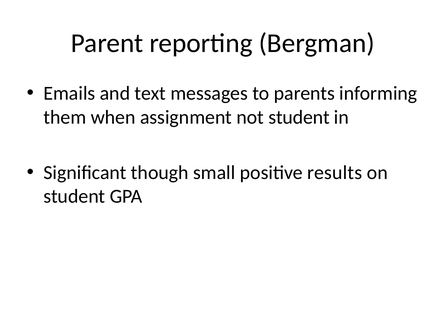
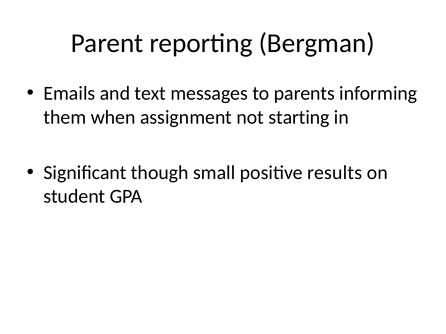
not student: student -> starting
